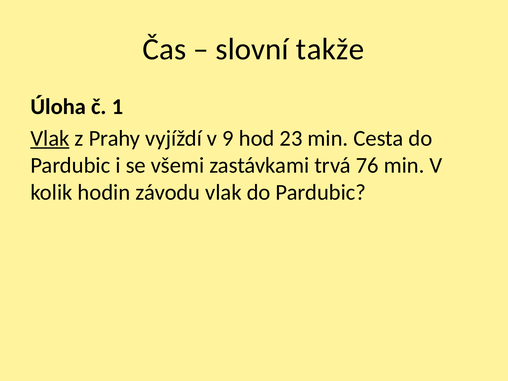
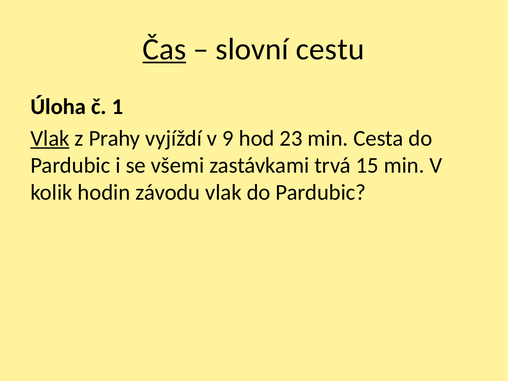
Čas underline: none -> present
takže: takže -> cestu
76: 76 -> 15
